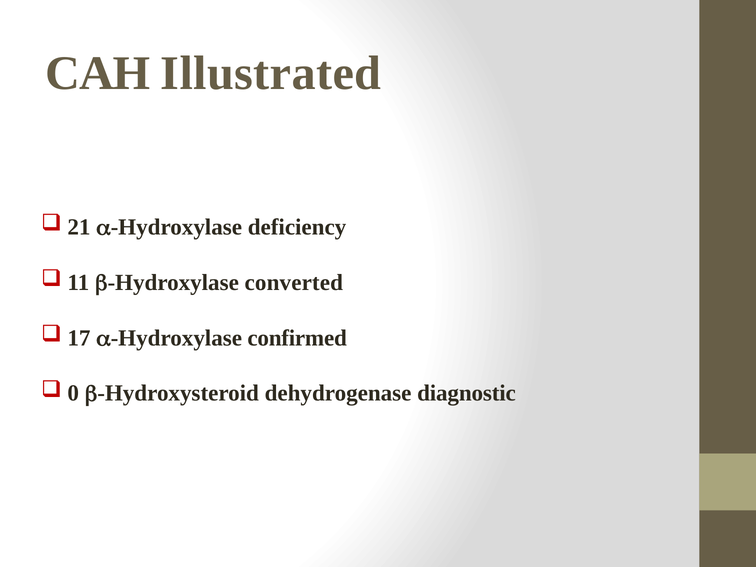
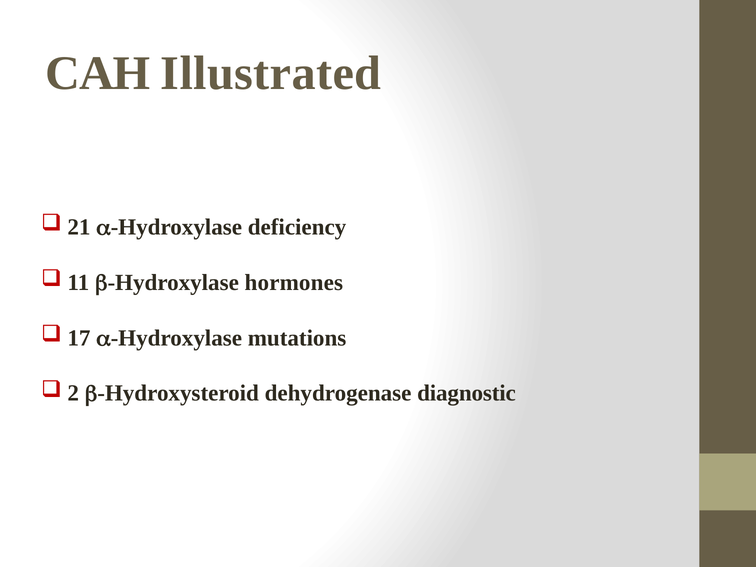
converted: converted -> hormones
confirmed: confirmed -> mutations
0: 0 -> 2
